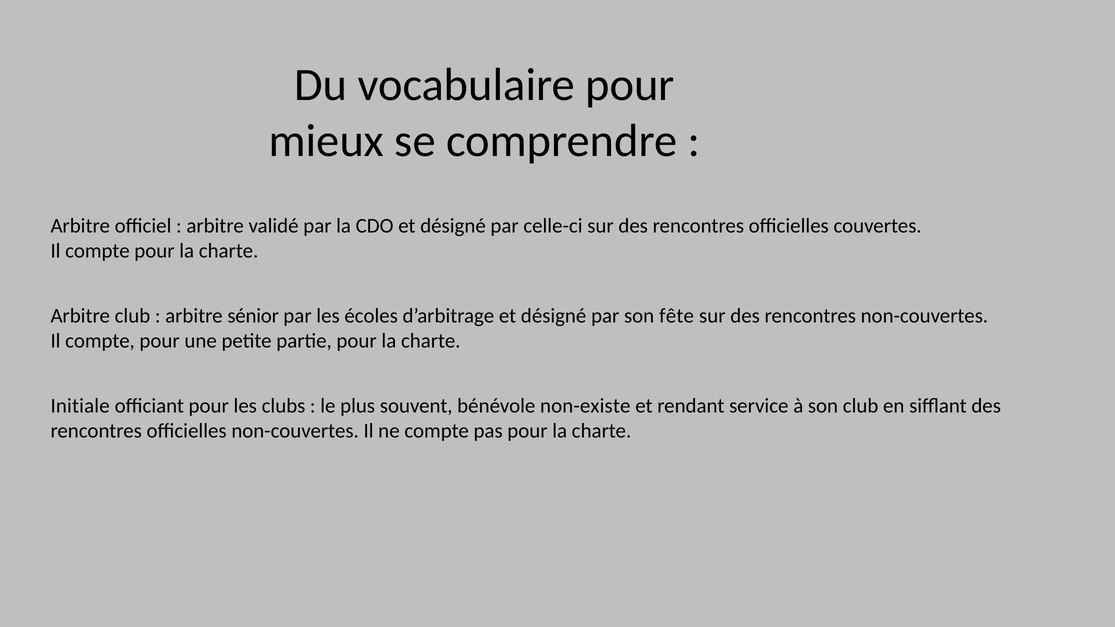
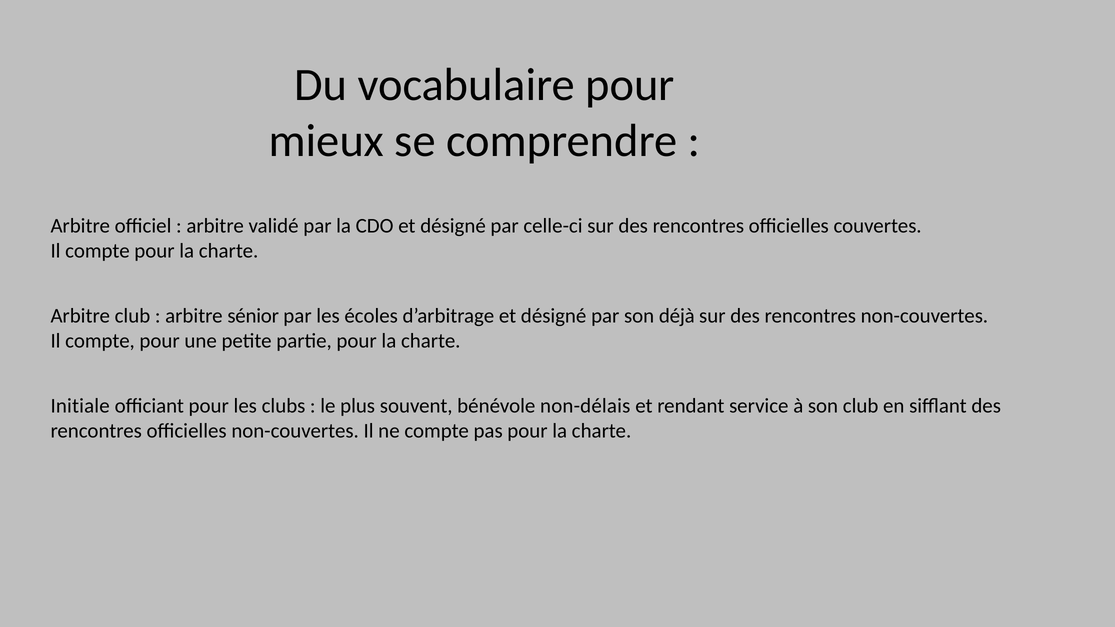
fête: fête -> déjà
non-existe: non-existe -> non-délais
